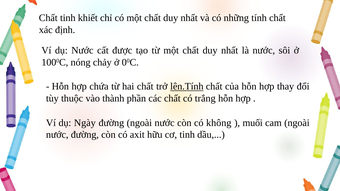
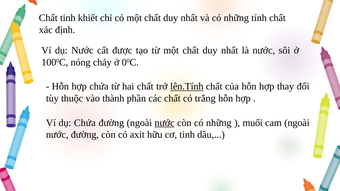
dụ Ngày: Ngày -> Chứa
nước at (165, 123) underline: none -> present
còn có không: không -> những
